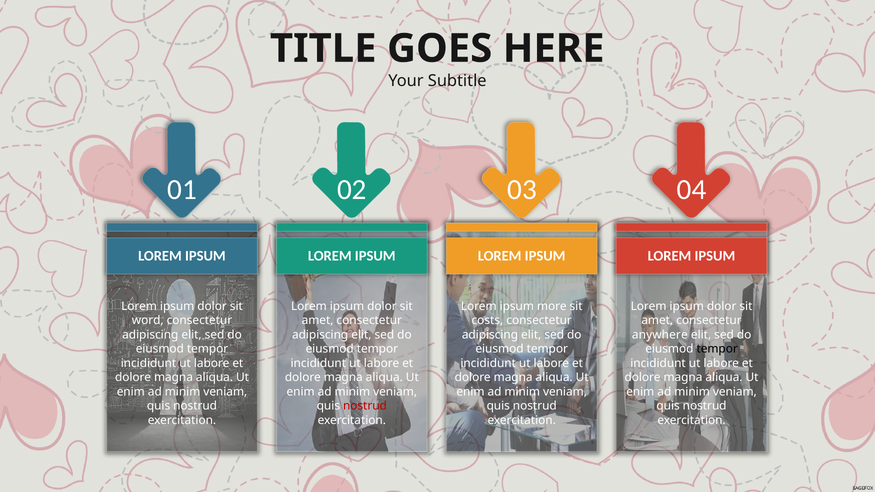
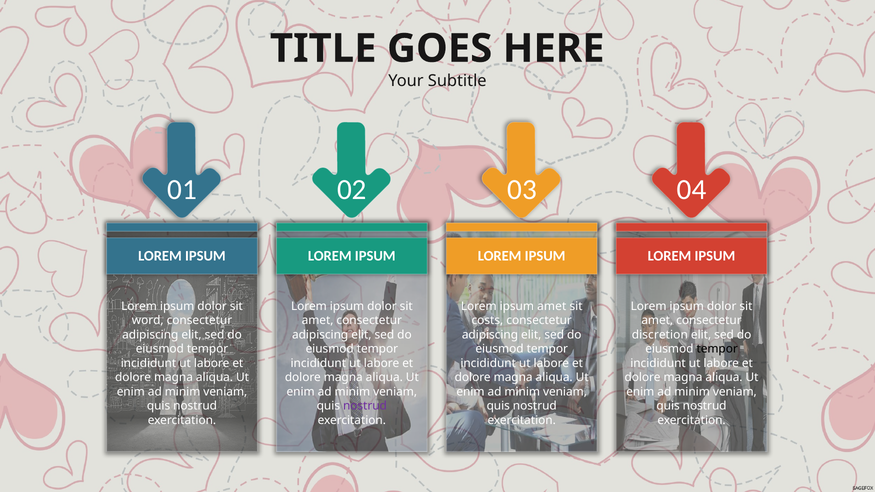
ipsum more: more -> amet
anywhere: anywhere -> discretion
nostrud at (365, 406) colour: red -> purple
